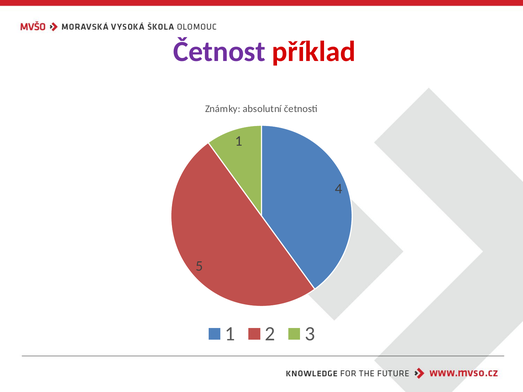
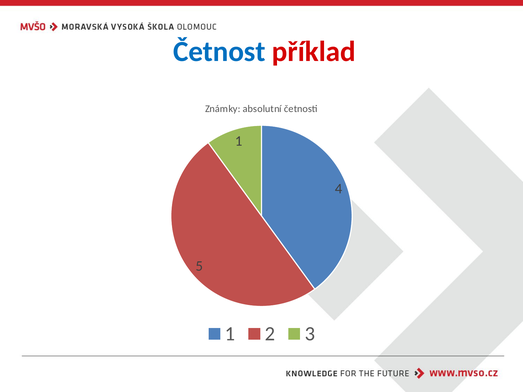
Četnost colour: purple -> blue
